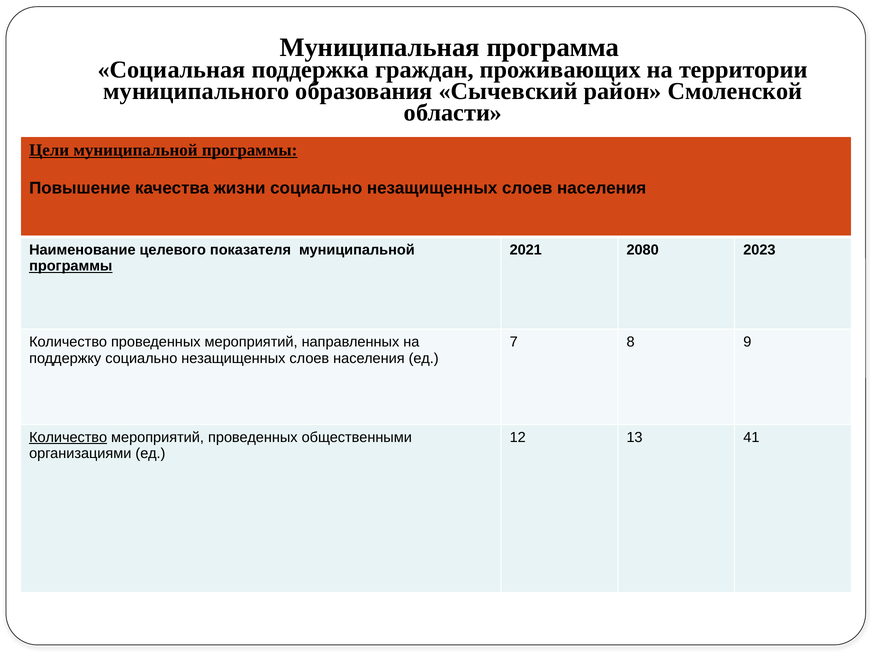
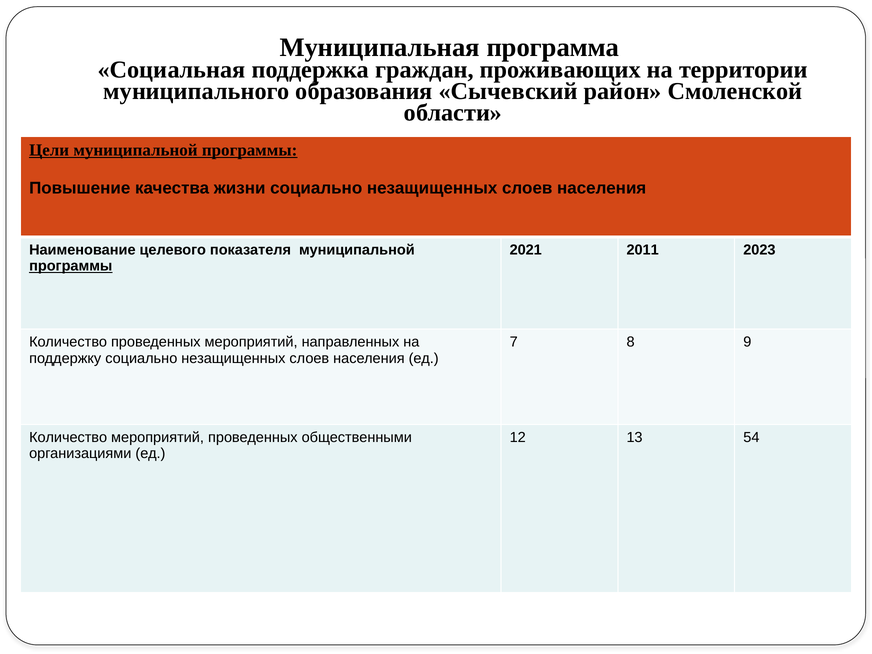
2080: 2080 -> 2011
Количество at (68, 437) underline: present -> none
41: 41 -> 54
